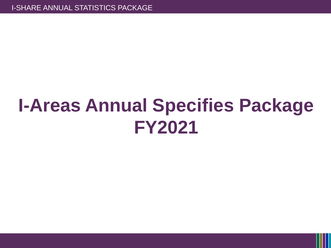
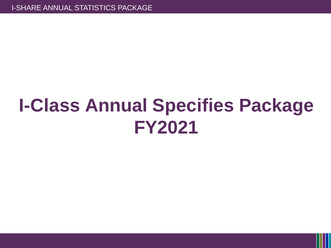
I-Areas: I-Areas -> I-Class
